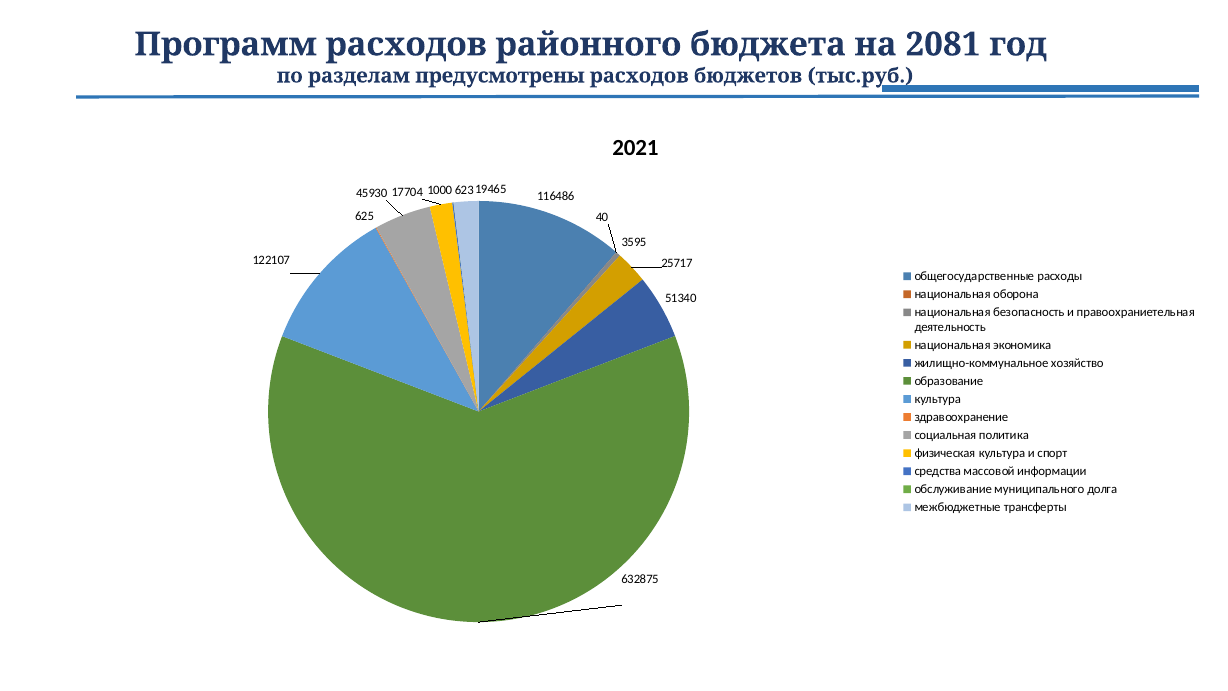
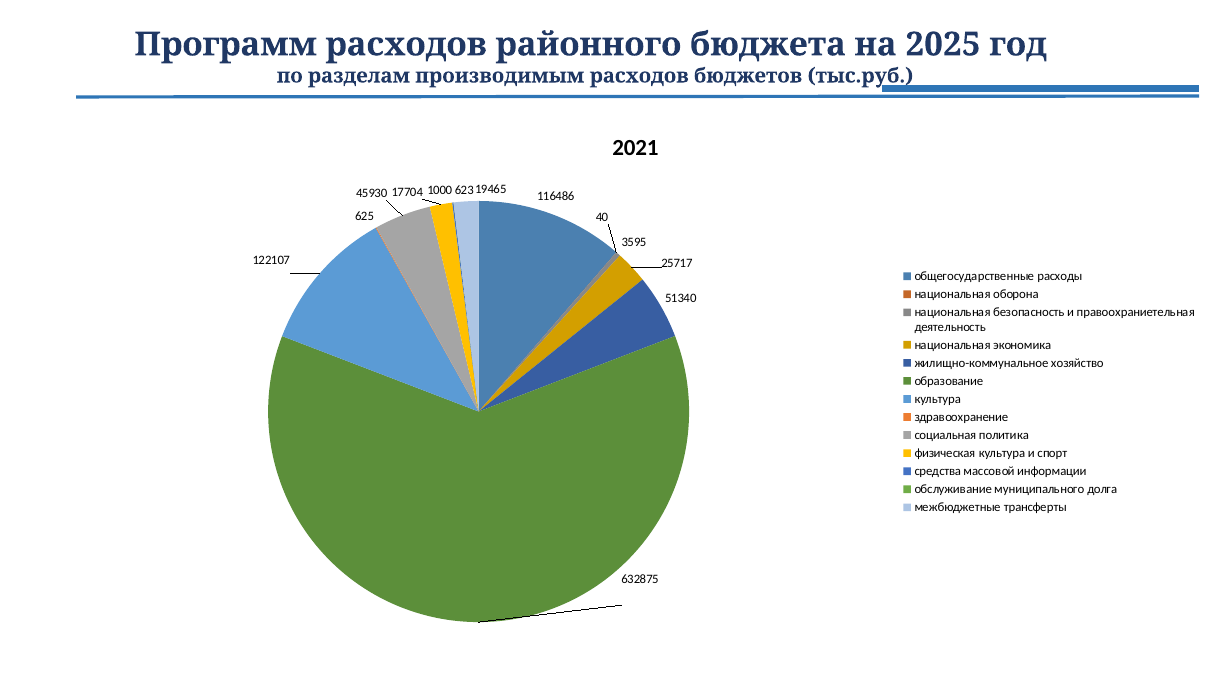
2081: 2081 -> 2025
предусмотрены: предусмотрены -> производимым
